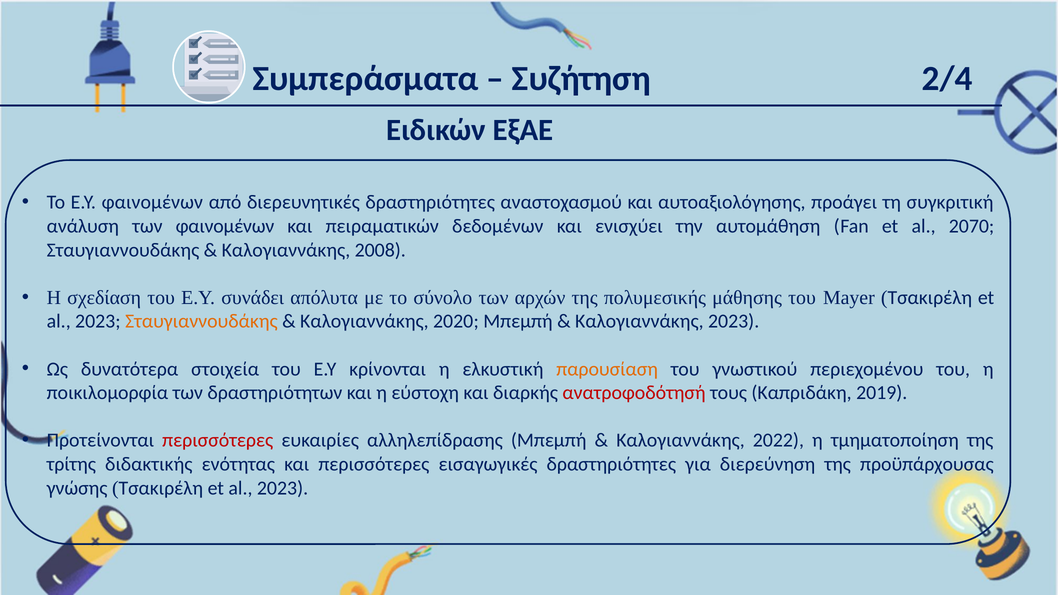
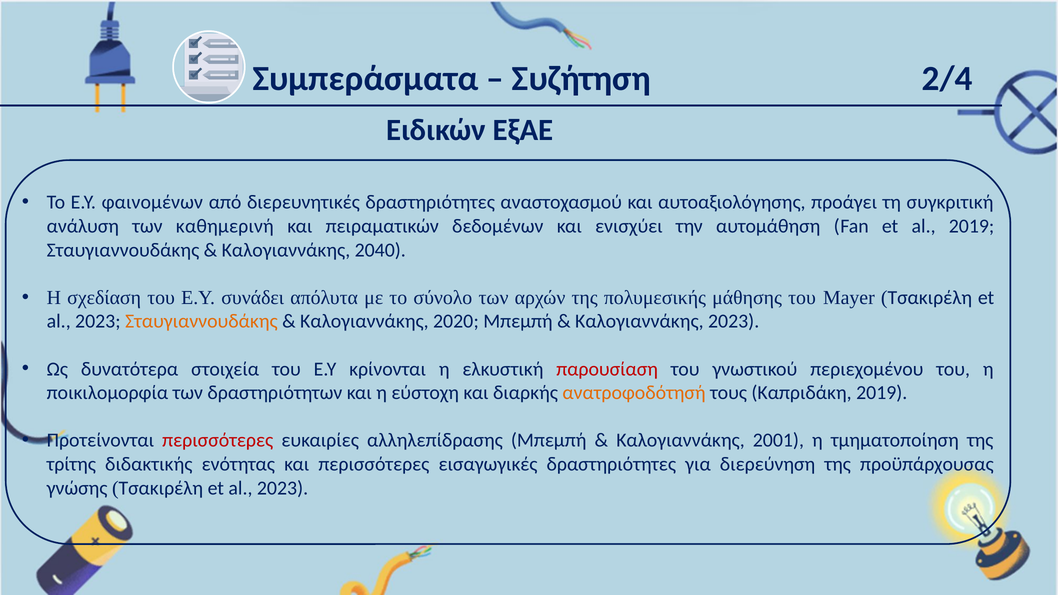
των φαινομένων: φαινομένων -> καθημερινή
al 2070: 2070 -> 2019
2008: 2008 -> 2040
παρουσίαση colour: orange -> red
ανατροφοδότησή colour: red -> orange
2022: 2022 -> 2001
